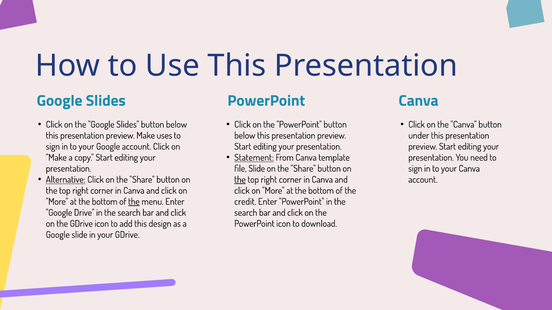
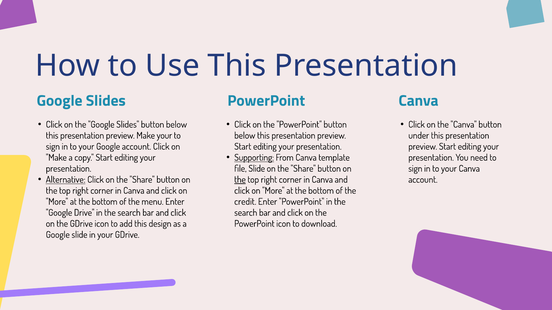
Make uses: uses -> your
Statement: Statement -> Supporting
the at (134, 202) underline: present -> none
